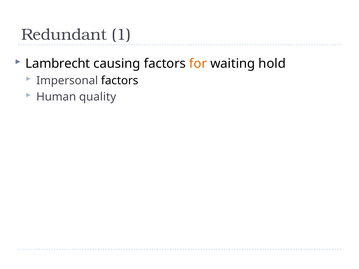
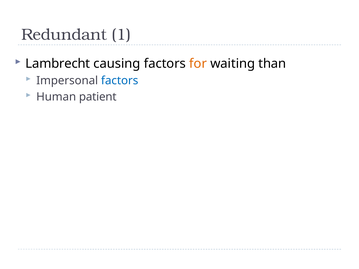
hold: hold -> than
factors at (120, 81) colour: black -> blue
quality: quality -> patient
